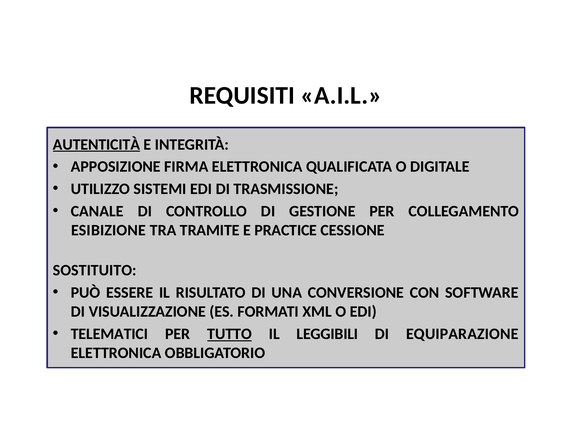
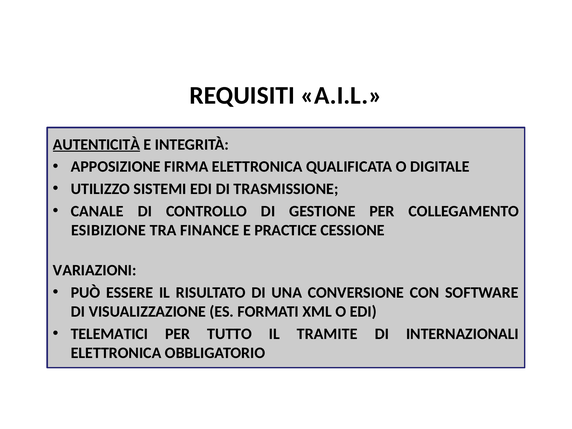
TRAMITE: TRAMITE -> FINANCE
SOSTITUITO: SOSTITUITO -> VARIAZIONI
TUTTO underline: present -> none
LEGGIBILI: LEGGIBILI -> TRAMITE
EQUIPARAZIONE: EQUIPARAZIONE -> INTERNAZIONALI
